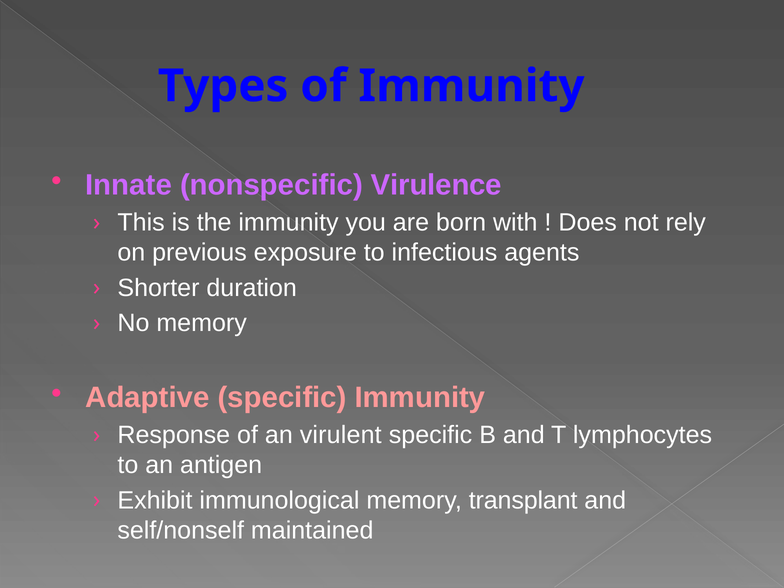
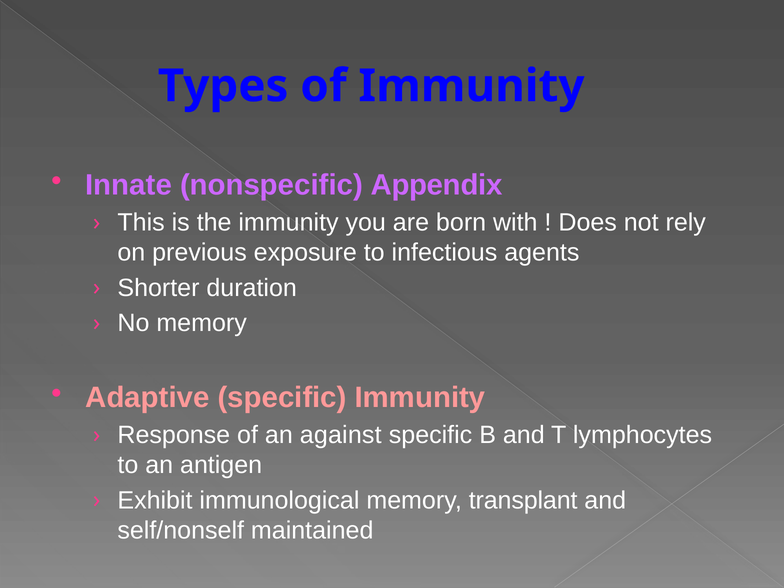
Virulence: Virulence -> Appendix
virulent: virulent -> against
